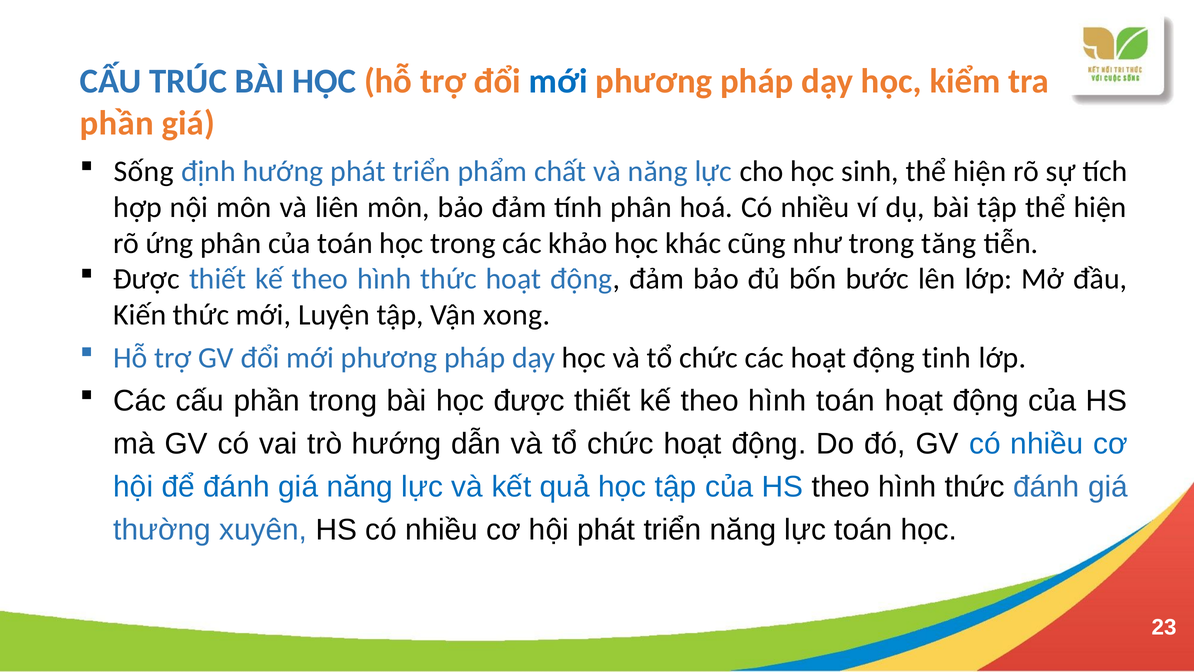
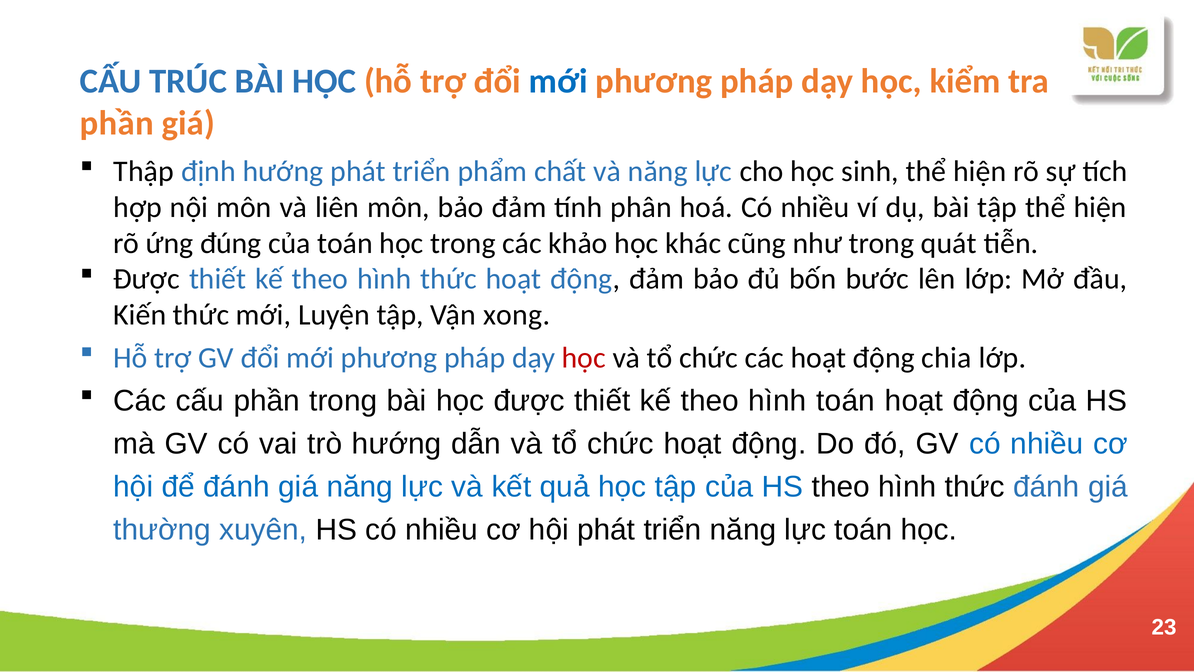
Sống: Sống -> Thập
ứng phân: phân -> đúng
tăng: tăng -> quát
học at (584, 358) colour: black -> red
tinh: tinh -> chia
